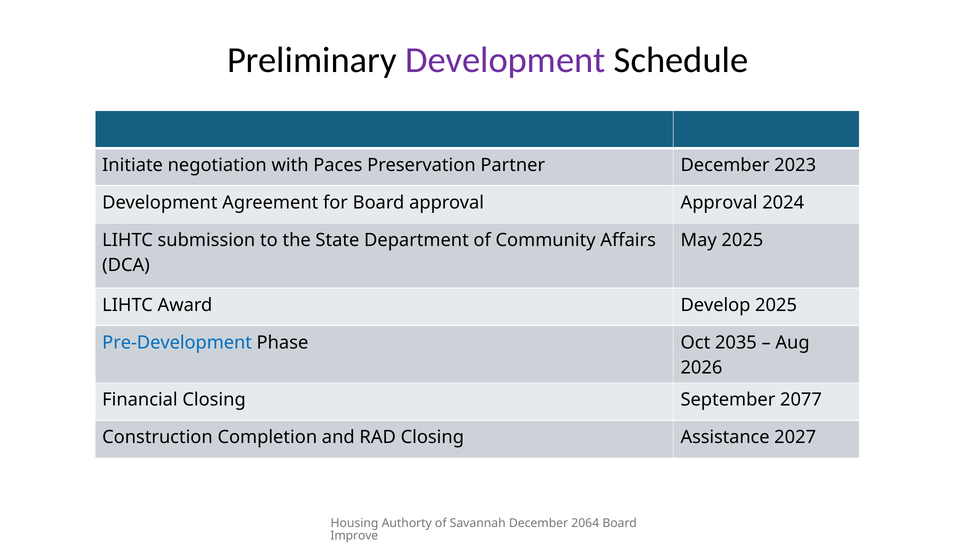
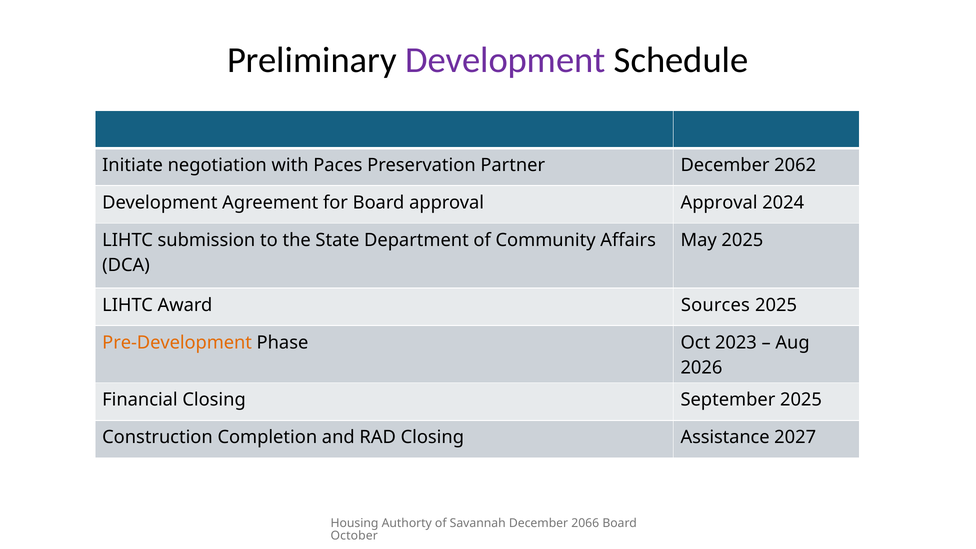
2023: 2023 -> 2062
Develop: Develop -> Sources
Pre-Development colour: blue -> orange
2035: 2035 -> 2023
September 2077: 2077 -> 2025
2064: 2064 -> 2066
Improve: Improve -> October
